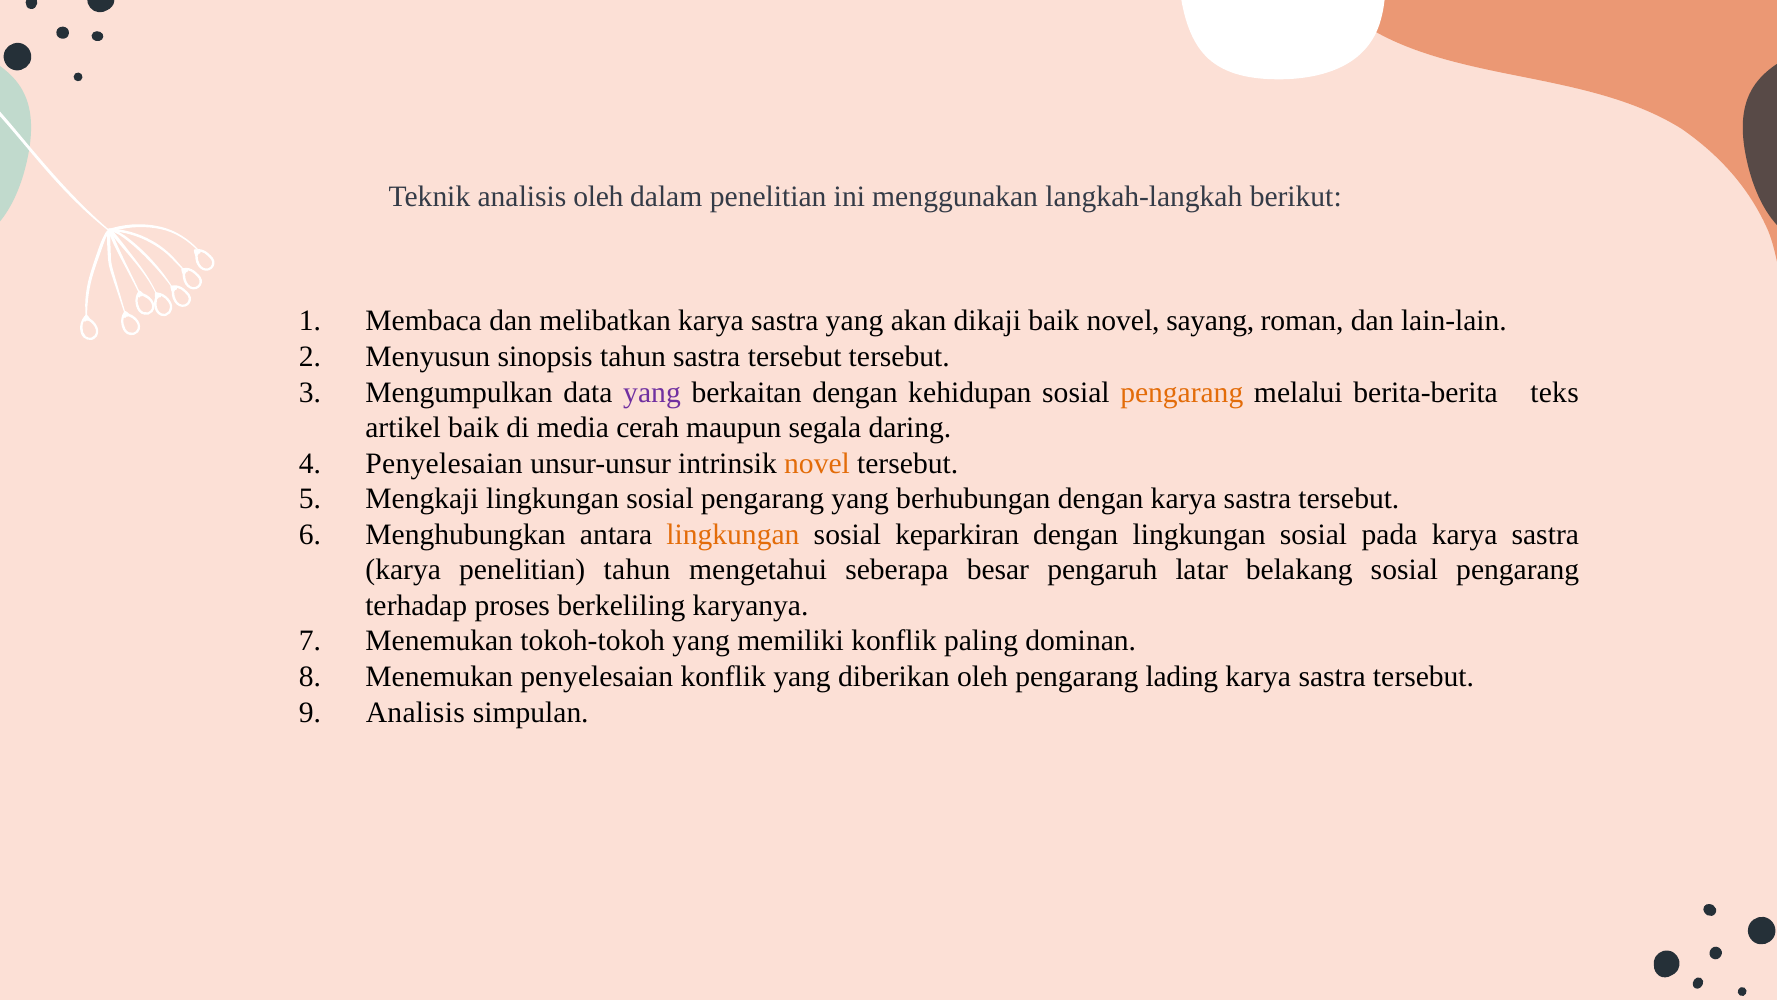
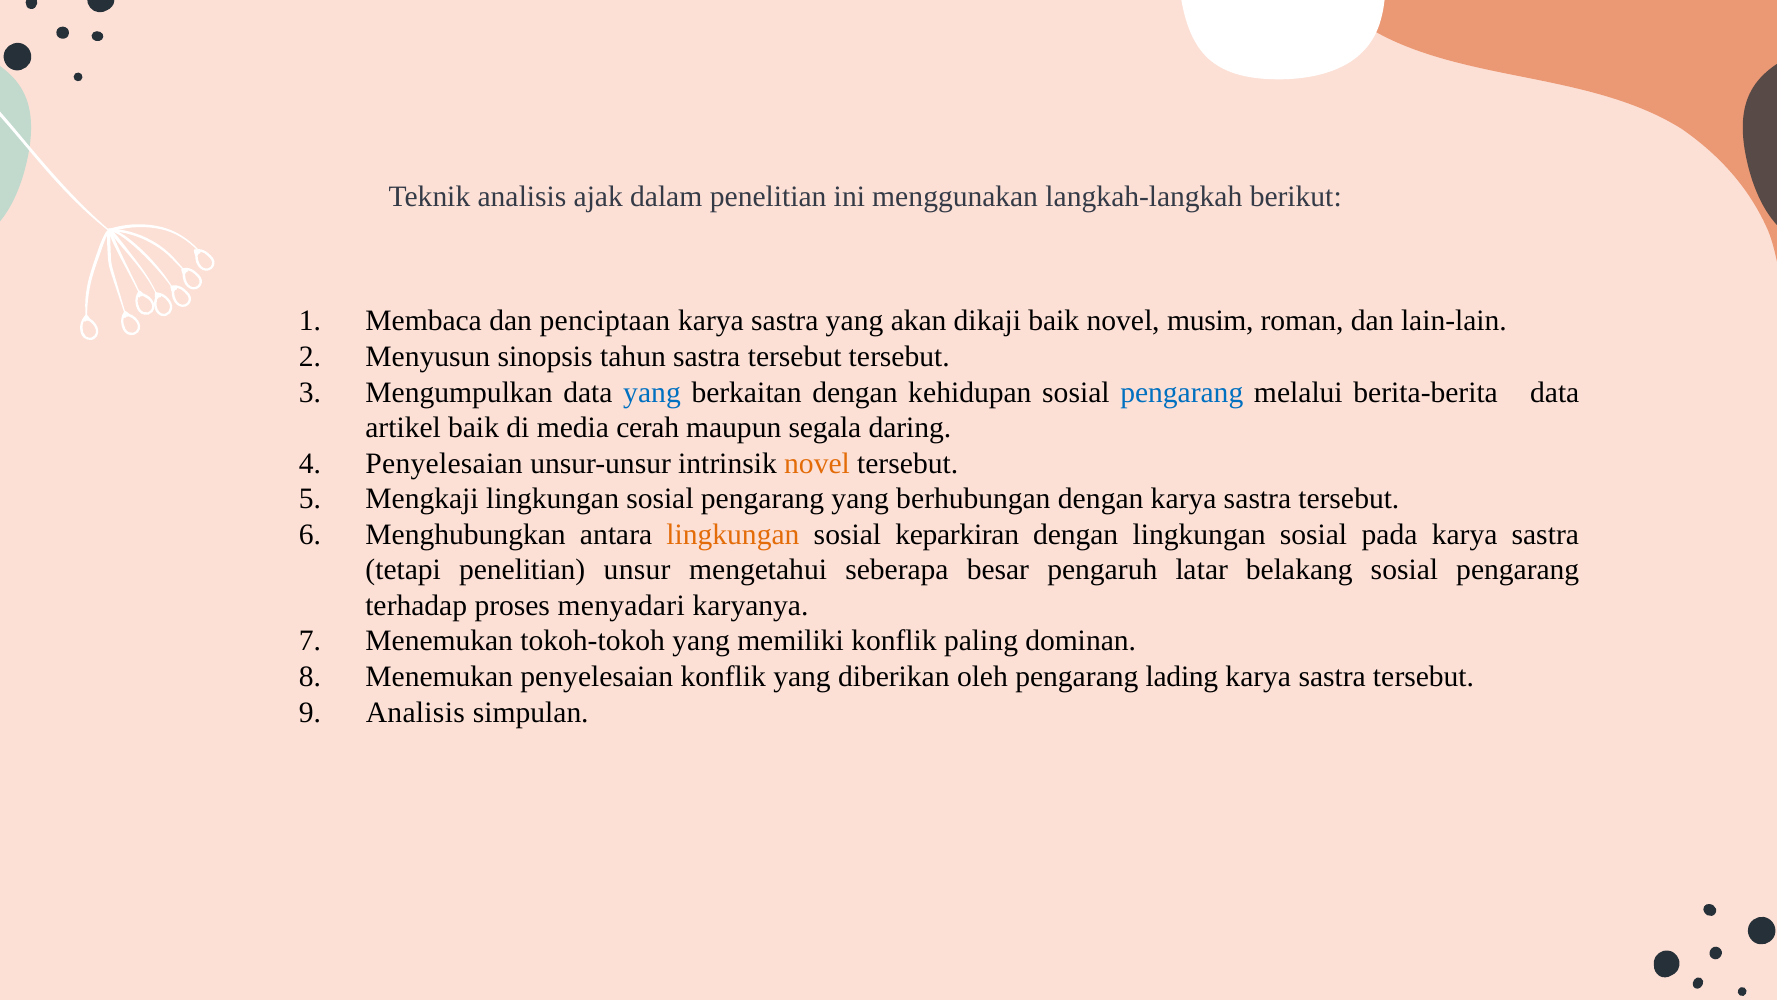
analisis oleh: oleh -> ajak
melibatkan: melibatkan -> penciptaan
sayang: sayang -> musim
yang at (652, 392) colour: purple -> blue
pengarang at (1182, 392) colour: orange -> blue
berita-berita teks: teks -> data
karya at (403, 570): karya -> tetapi
penelitian tahun: tahun -> unsur
berkeliling: berkeliling -> menyadari
